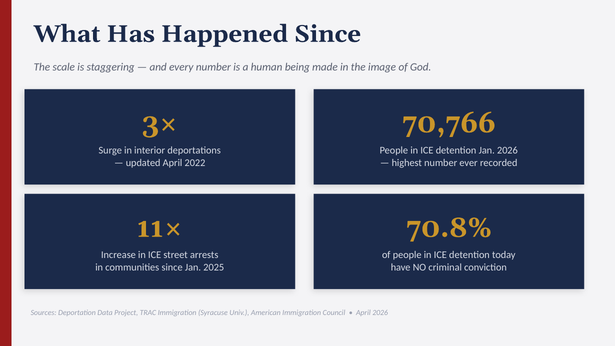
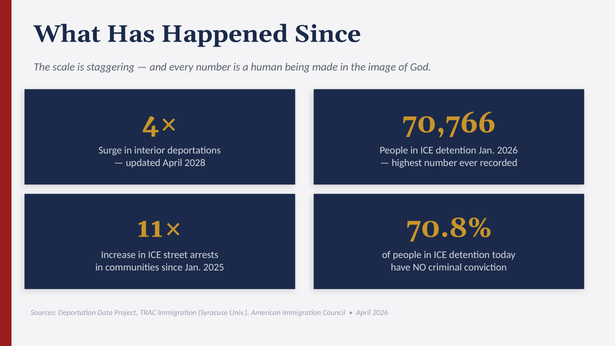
3×: 3× -> 4×
2022: 2022 -> 2028
